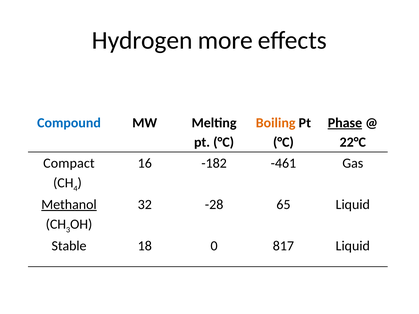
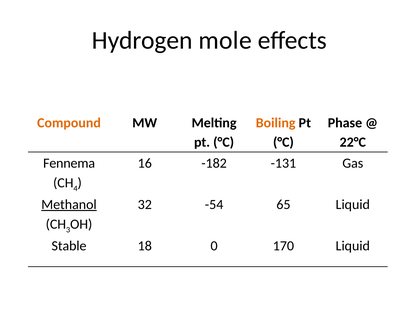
more: more -> mole
Compound colour: blue -> orange
Phase underline: present -> none
Compact: Compact -> Fennema
-461: -461 -> -131
-28: -28 -> -54
817: 817 -> 170
